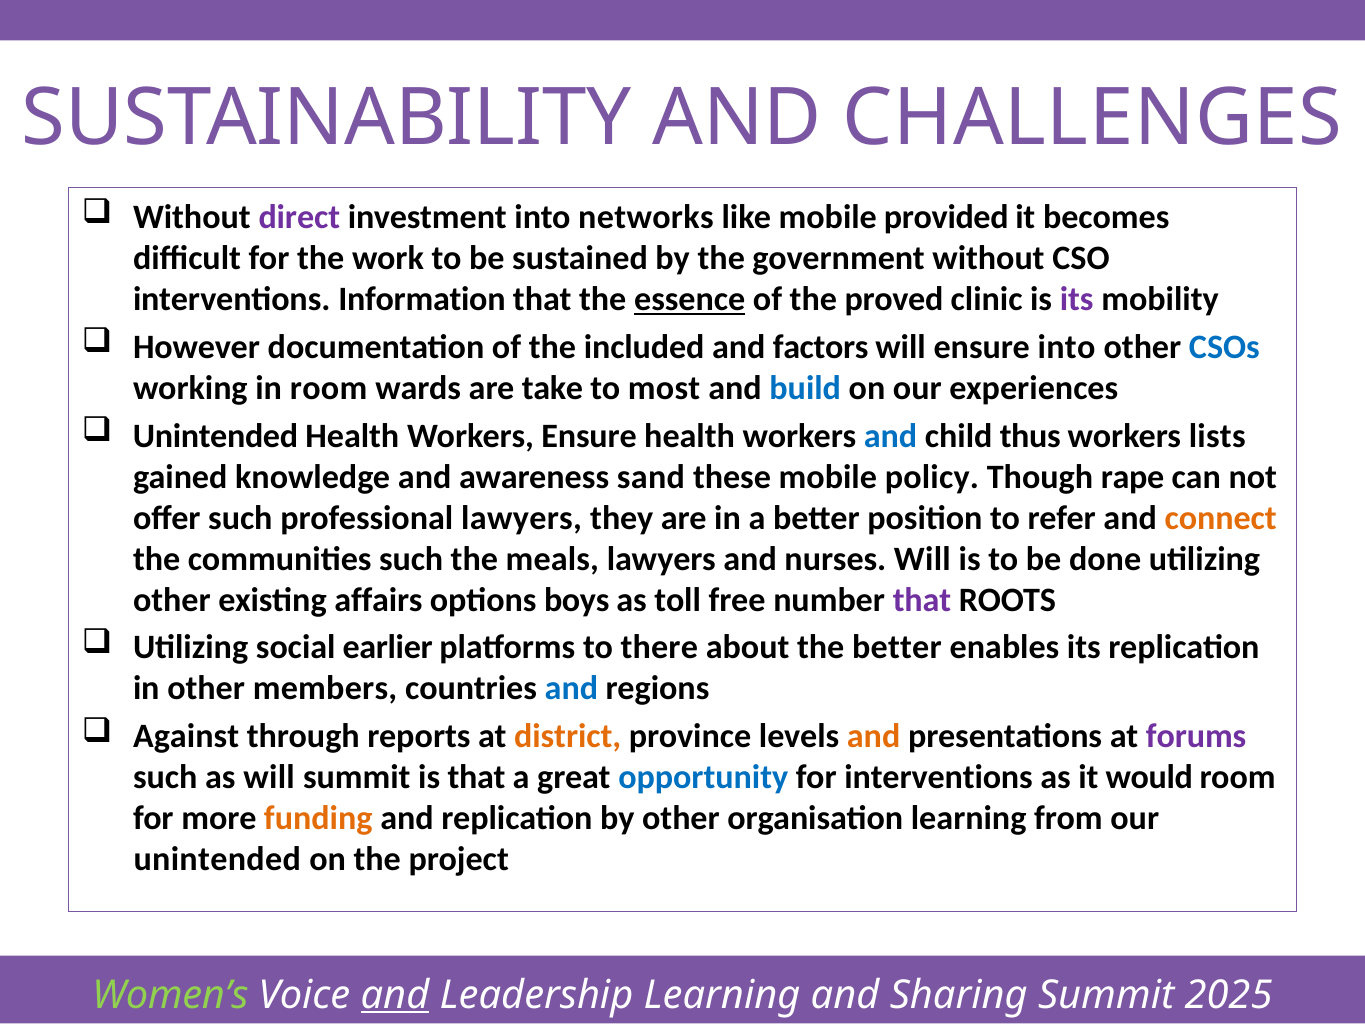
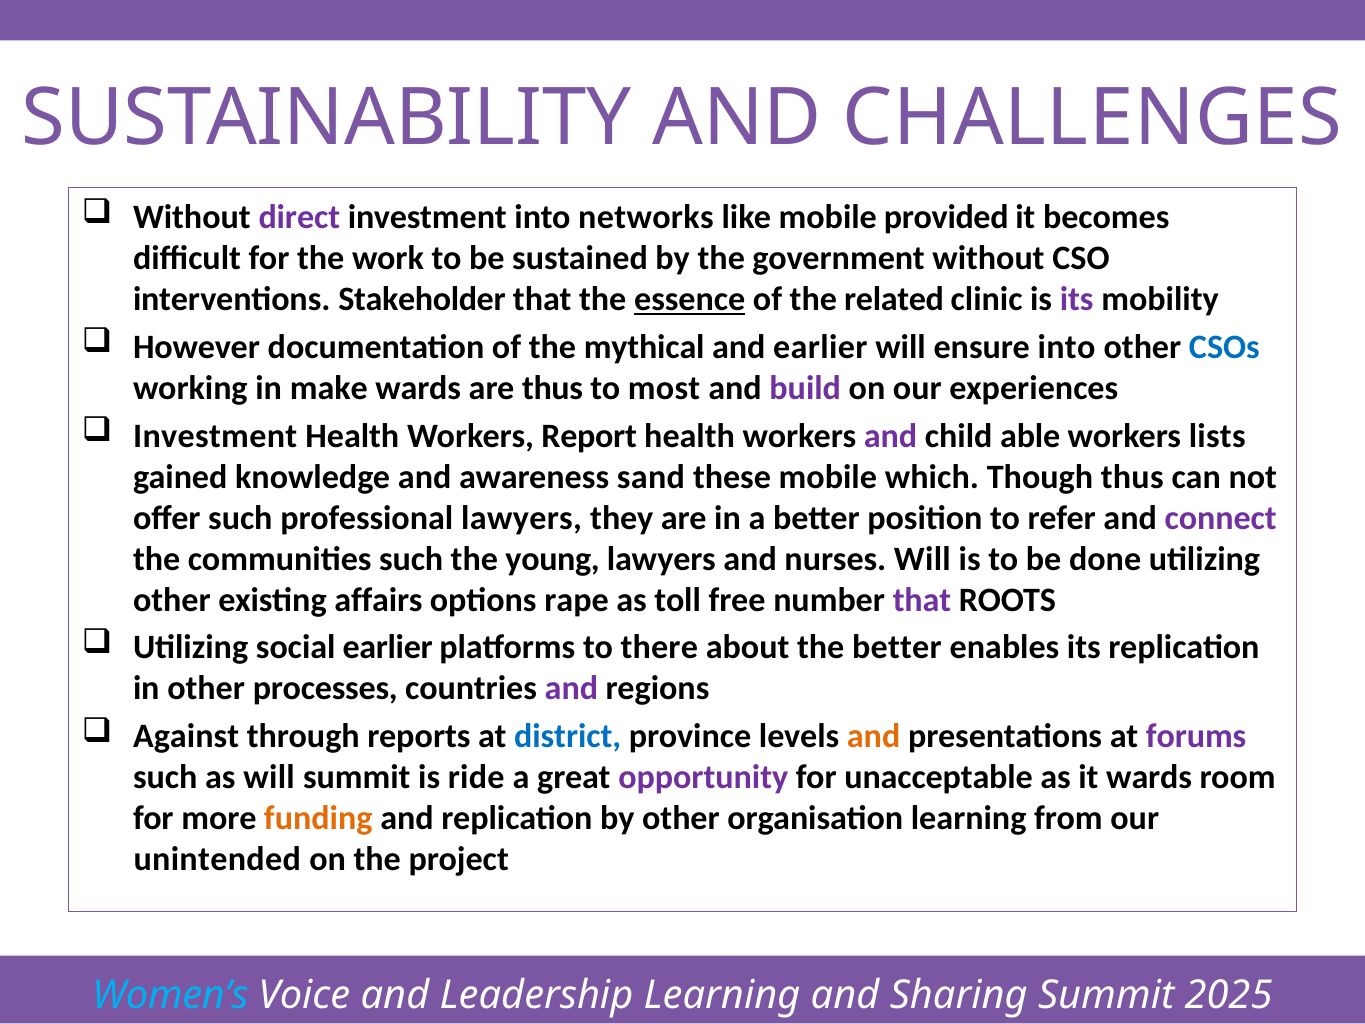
Information: Information -> Stakeholder
proved: proved -> related
included: included -> mythical
and factors: factors -> earlier
in room: room -> make
are take: take -> thus
build colour: blue -> purple
Unintended at (216, 436): Unintended -> Investment
Workers Ensure: Ensure -> Report
and at (891, 436) colour: blue -> purple
thus: thus -> able
policy: policy -> which
Though rape: rape -> thus
connect colour: orange -> purple
meals: meals -> young
boys: boys -> rape
members: members -> processes
and at (571, 688) colour: blue -> purple
district colour: orange -> blue
is that: that -> ride
opportunity colour: blue -> purple
for interventions: interventions -> unacceptable
it would: would -> wards
Women’s colour: light green -> light blue
and at (395, 995) underline: present -> none
